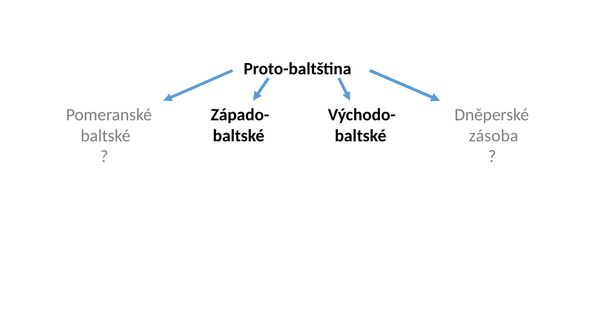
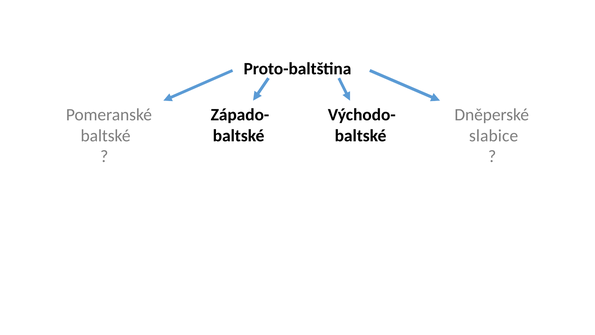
zásoba: zásoba -> slabice
